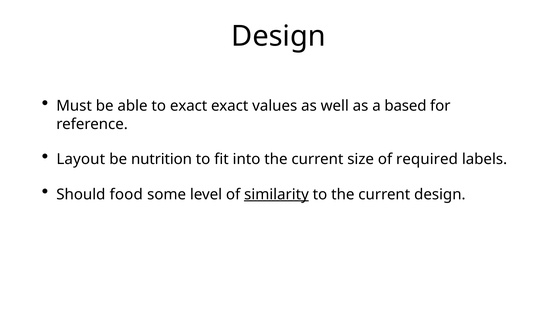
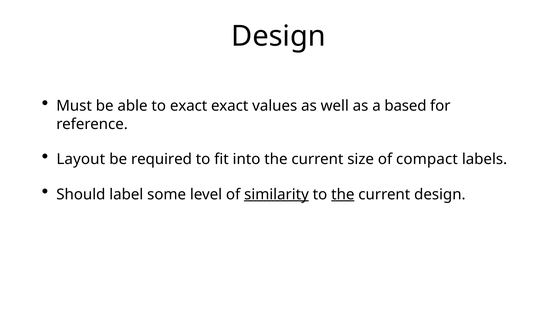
nutrition: nutrition -> required
required: required -> compact
food: food -> label
the at (343, 195) underline: none -> present
